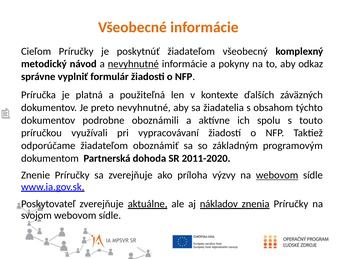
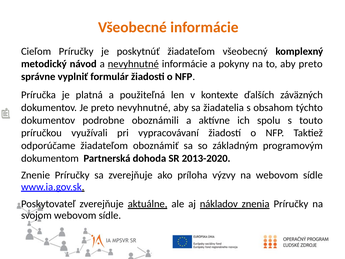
aby odkaz: odkaz -> preto
2011-2020: 2011-2020 -> 2013-2020
webovom at (277, 175) underline: present -> none
